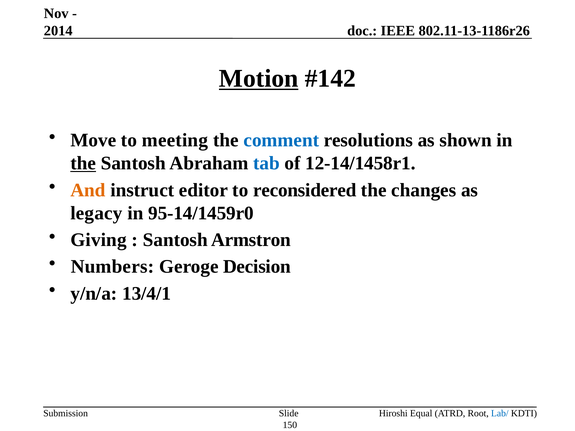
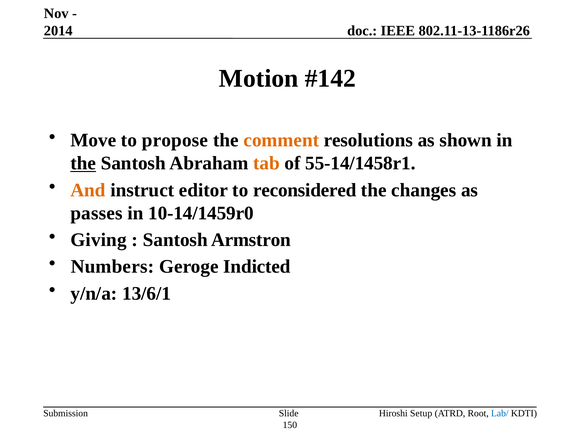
Motion underline: present -> none
meeting: meeting -> propose
comment colour: blue -> orange
tab colour: blue -> orange
12-14/1458r1: 12-14/1458r1 -> 55-14/1458r1
legacy: legacy -> passes
95-14/1459r0: 95-14/1459r0 -> 10-14/1459r0
Decision: Decision -> Indicted
13/4/1: 13/4/1 -> 13/6/1
Equal: Equal -> Setup
